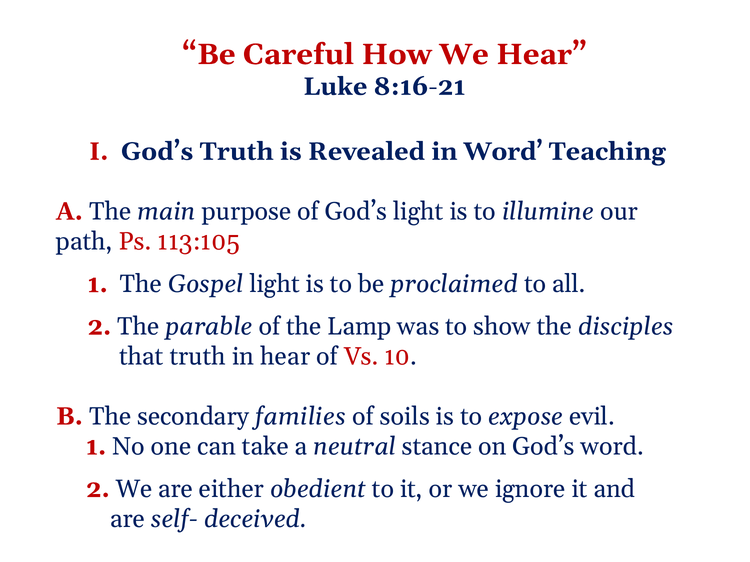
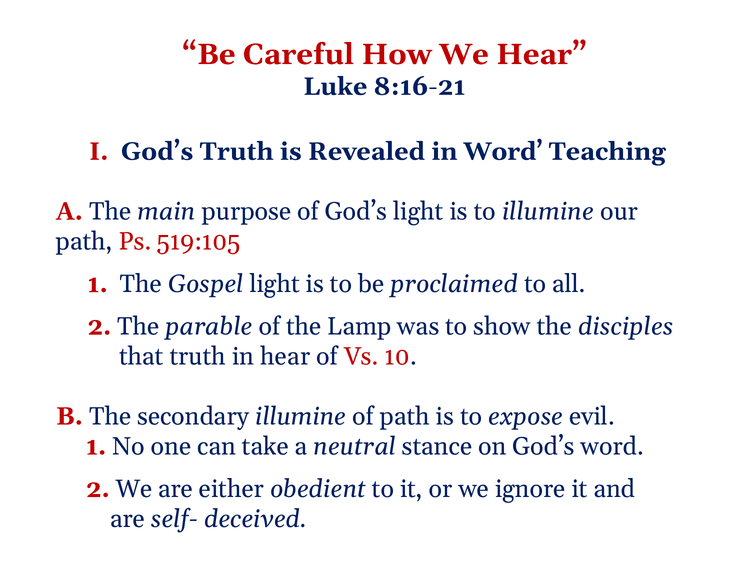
113:105: 113:105 -> 519:105
secondary families: families -> illumine
of soils: soils -> path
